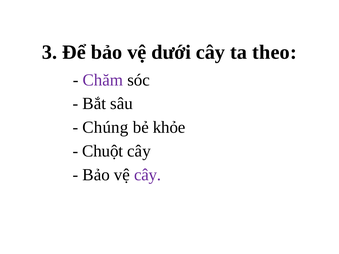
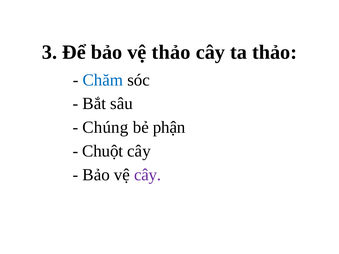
vệ dưới: dưới -> thảo
ta theo: theo -> thảo
Chăm colour: purple -> blue
khỏe: khỏe -> phận
